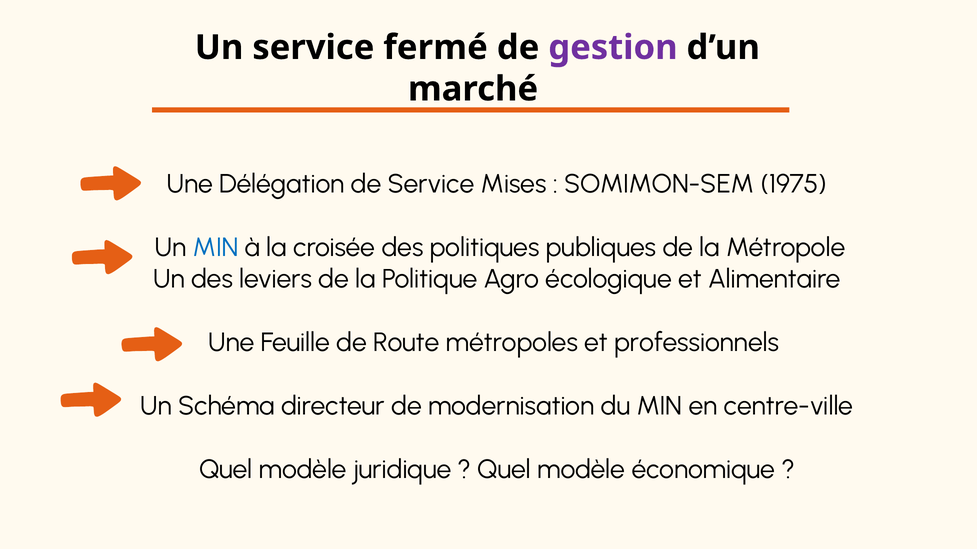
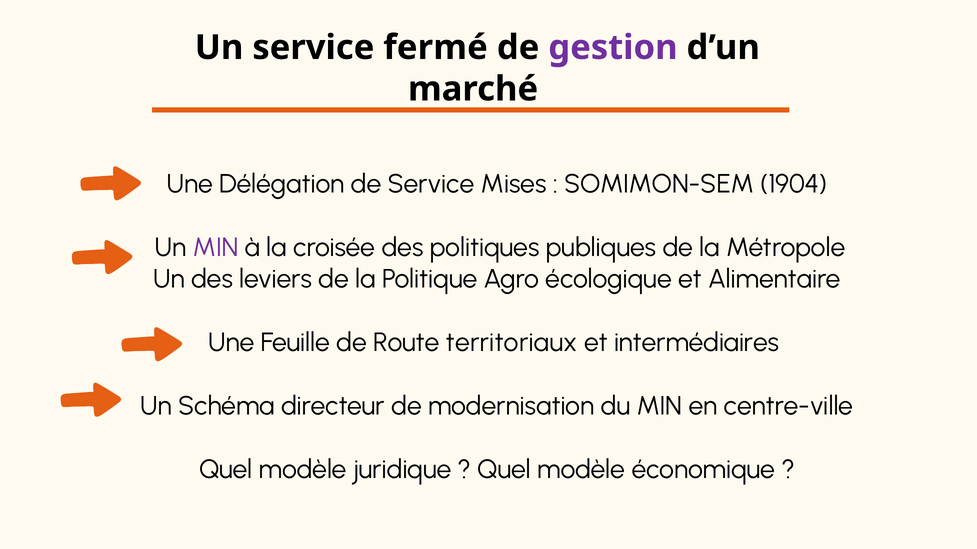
1975: 1975 -> 1904
MIN at (216, 248) colour: blue -> purple
métropoles: métropoles -> territoriaux
professionnels: professionnels -> intermédiaires
